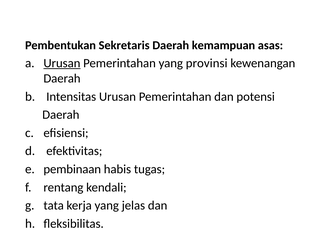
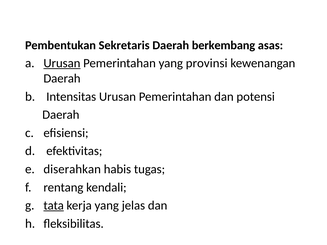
kemampuan: kemampuan -> berkembang
pembinaan: pembinaan -> diserahkan
tata underline: none -> present
